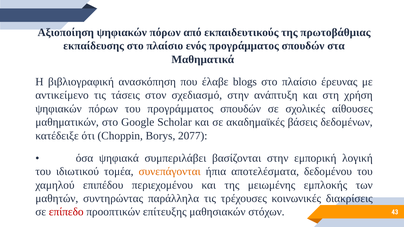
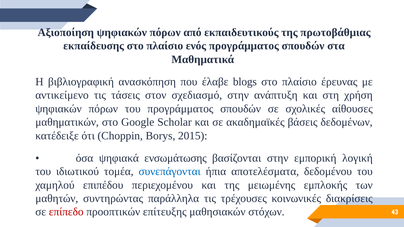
2077: 2077 -> 2015
συμπεριλάβει: συμπεριλάβει -> ενσωμάτωσης
συνεπάγονται colour: orange -> blue
